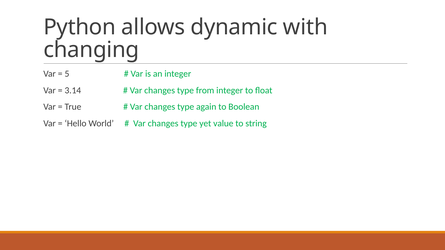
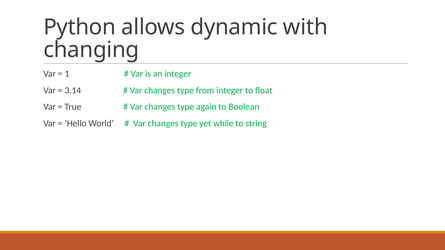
5: 5 -> 1
value: value -> while
